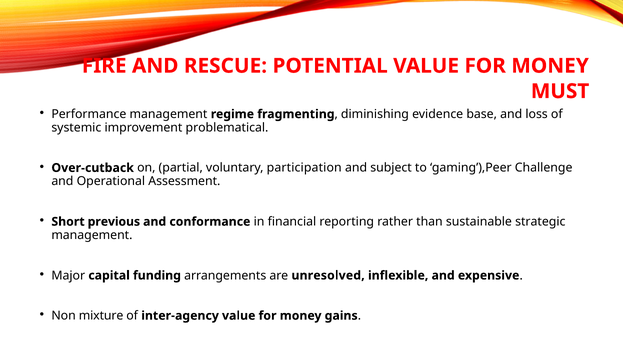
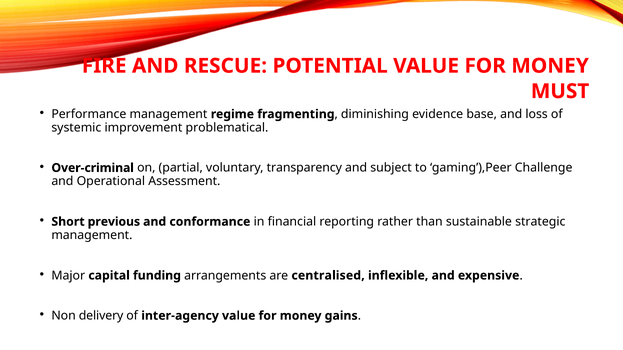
Over-cutback: Over-cutback -> Over-criminal
participation: participation -> transparency
unresolved: unresolved -> centralised
mixture: mixture -> delivery
